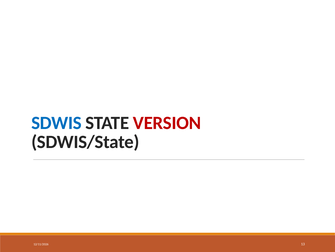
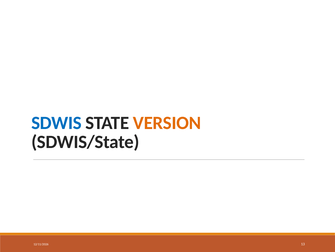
VERSION colour: red -> orange
